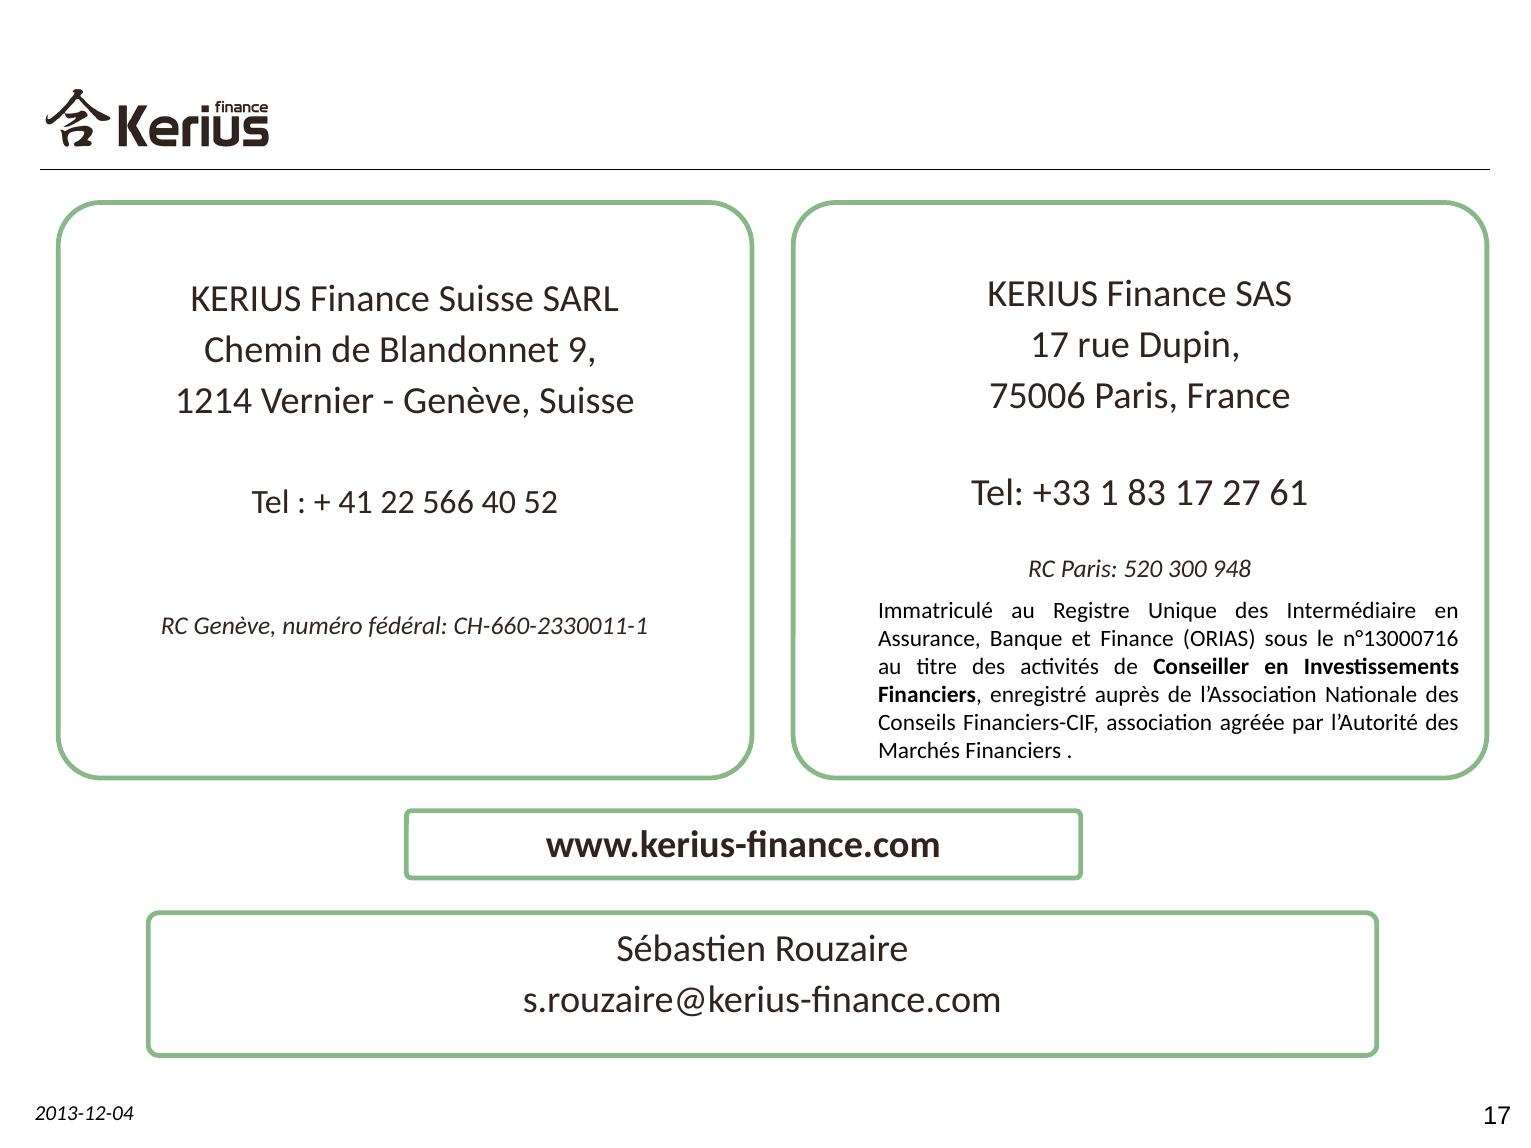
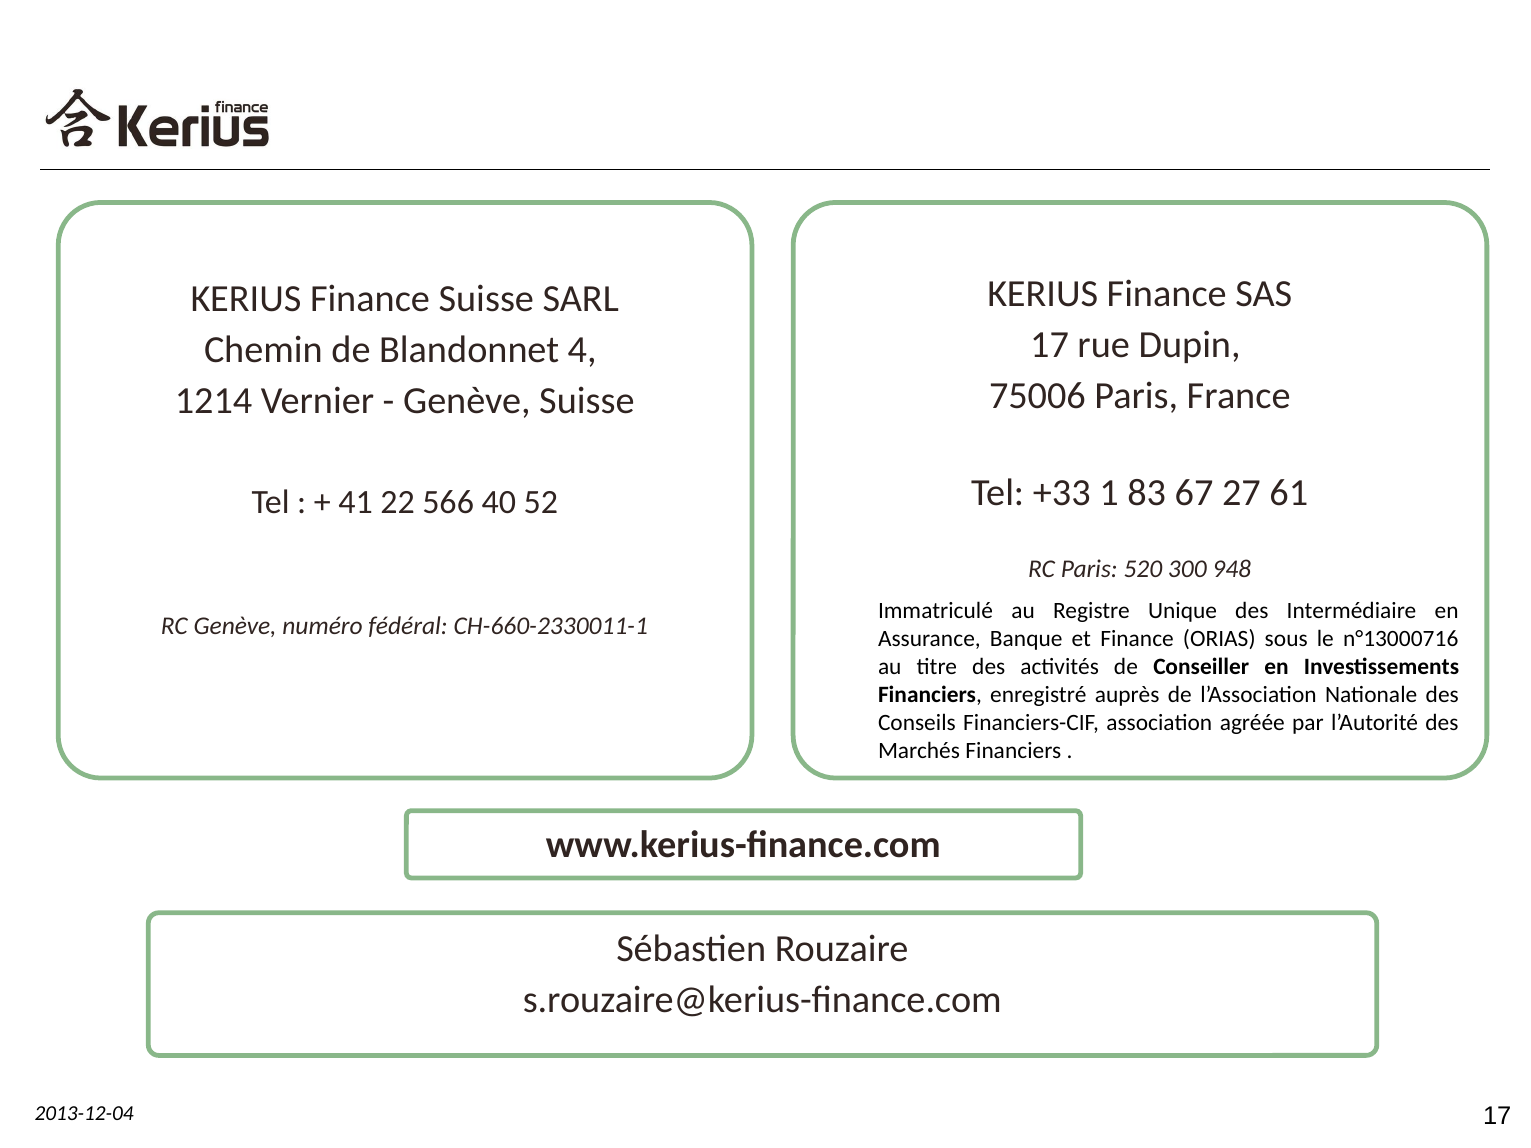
9: 9 -> 4
83 17: 17 -> 67
